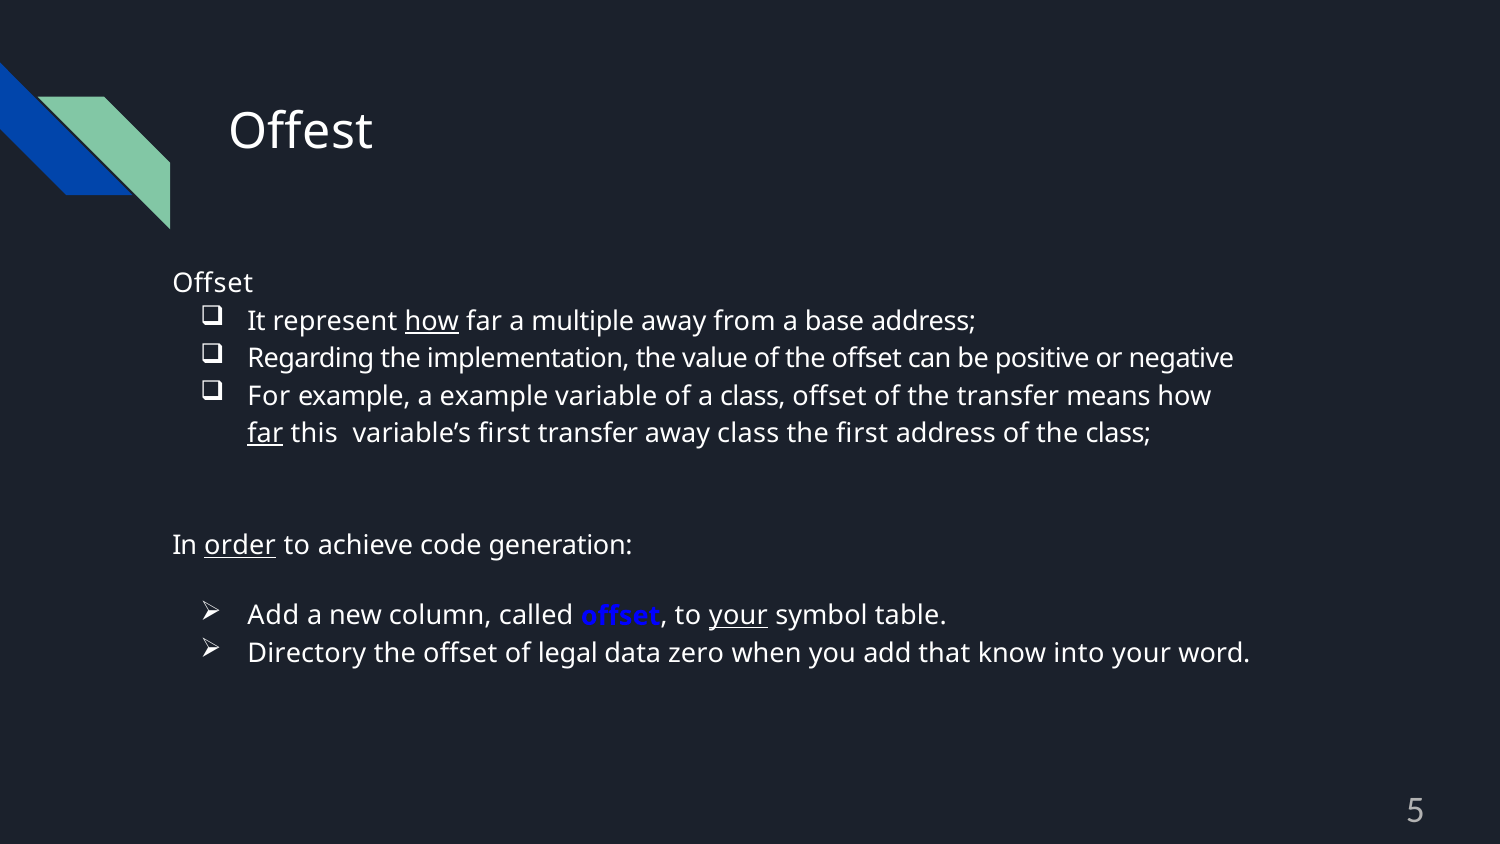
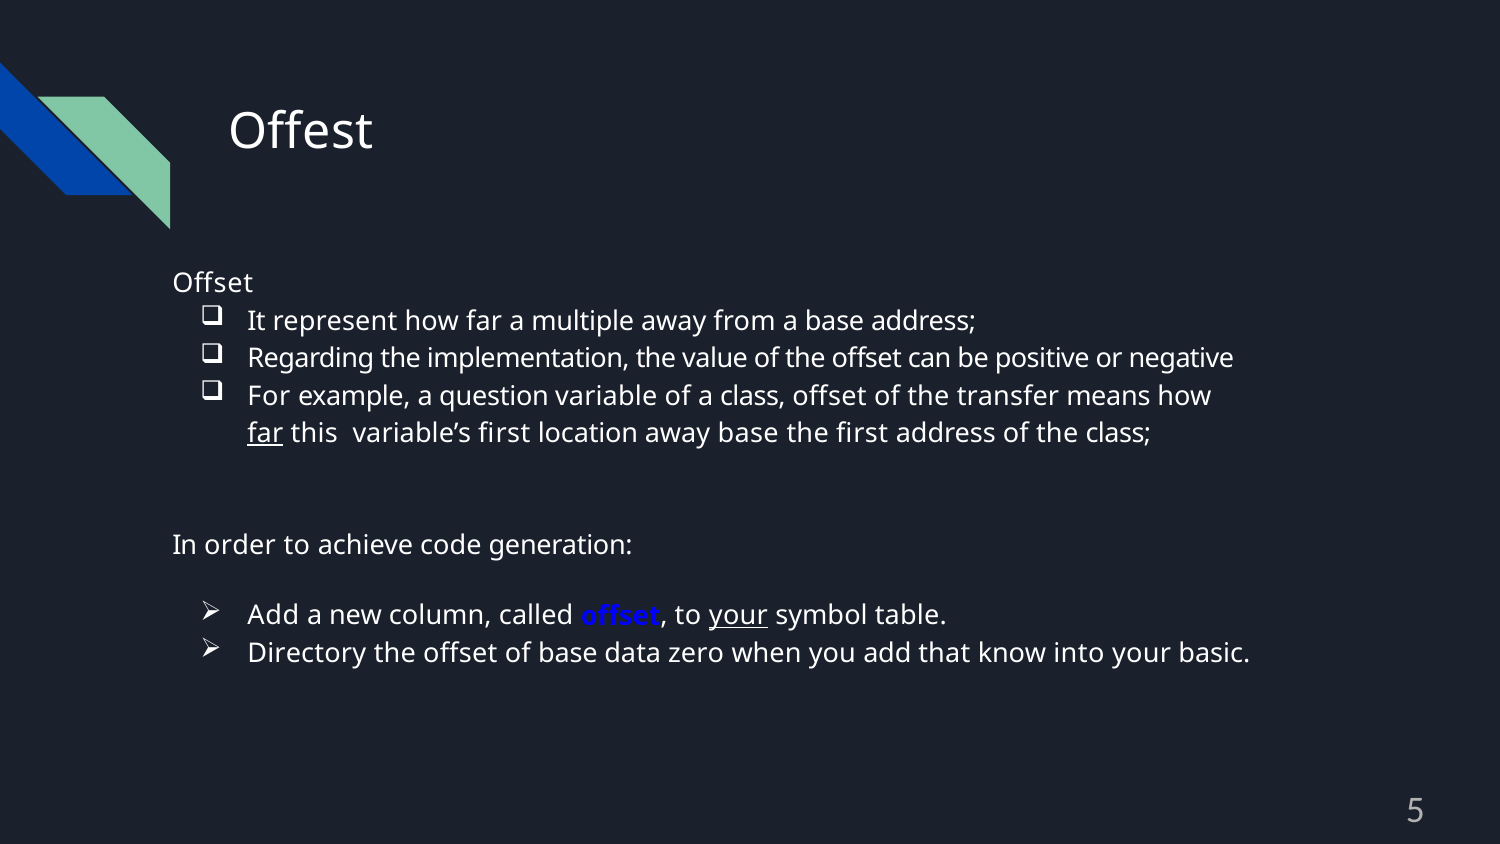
how at (432, 321) underline: present -> none
a example: example -> question
first transfer: transfer -> location
away class: class -> base
order underline: present -> none
of legal: legal -> base
word: word -> basic
